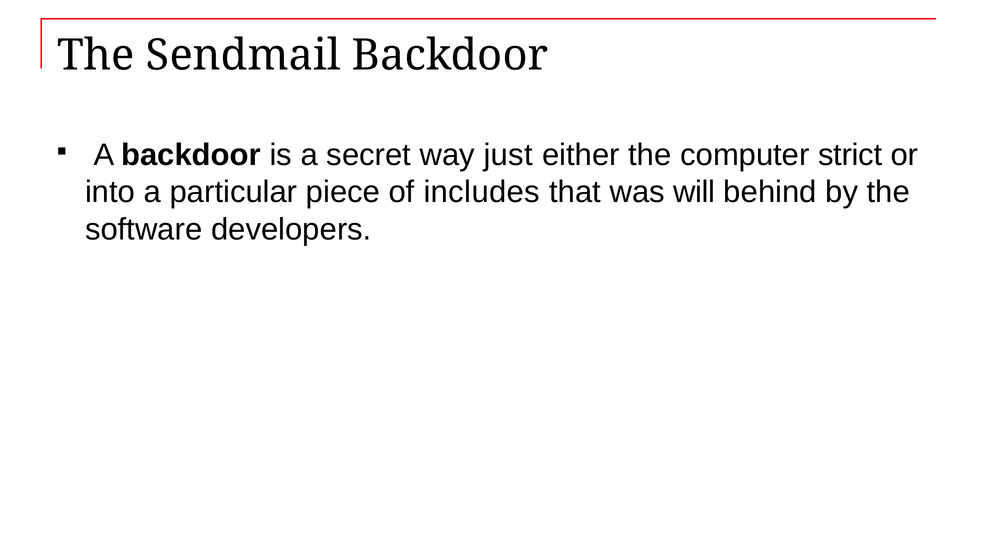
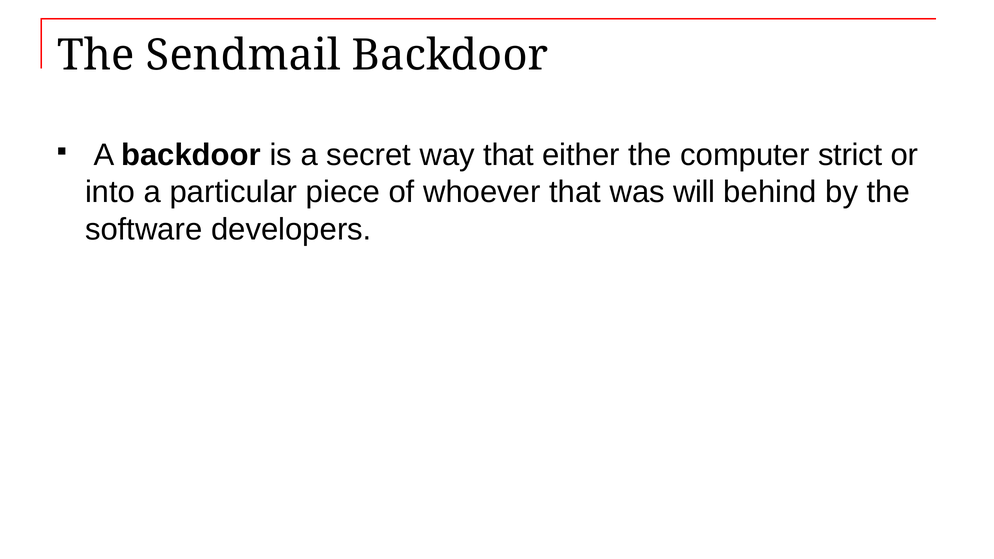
way just: just -> that
includes: includes -> whoever
